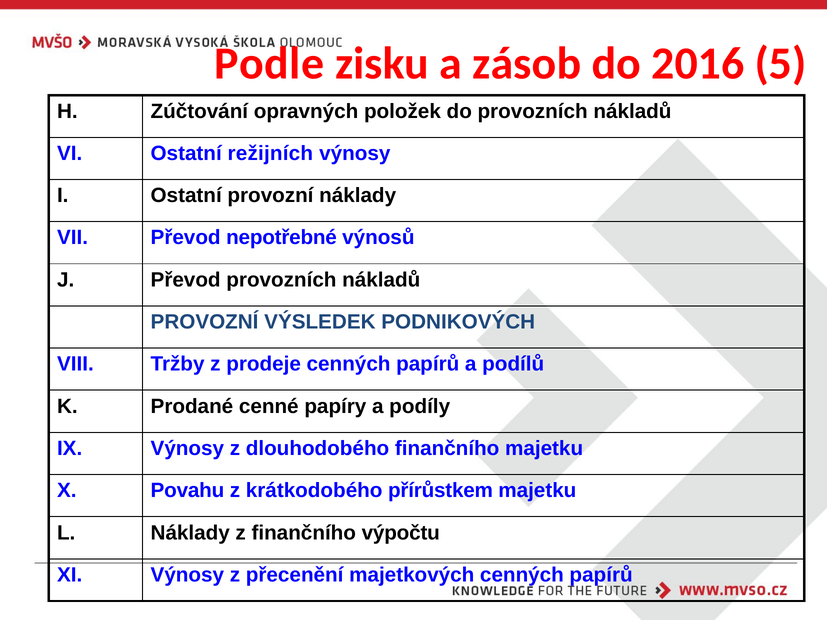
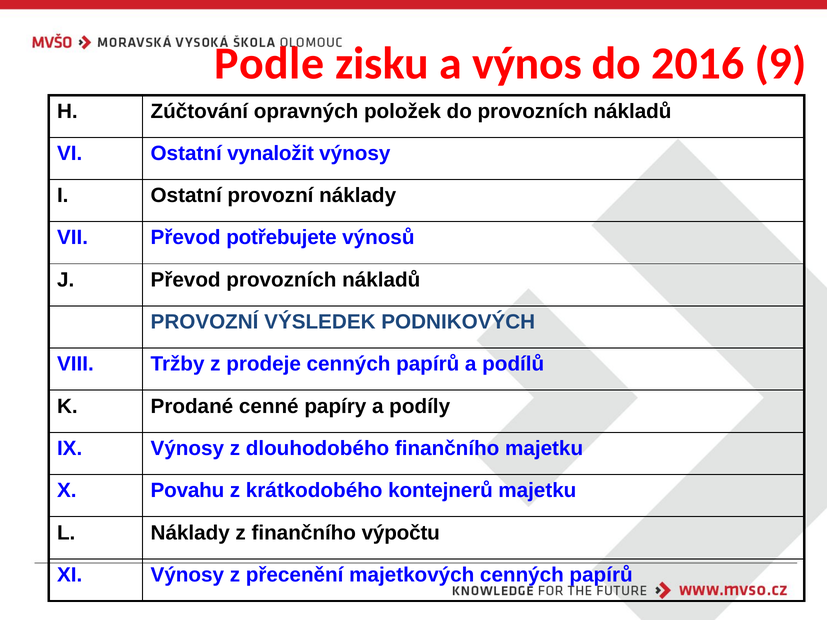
zásob: zásob -> výnos
5: 5 -> 9
režijních: režijních -> vynaložit
nepotřebné: nepotřebné -> potřebujete
přírůstkem: přírůstkem -> kontejnerů
